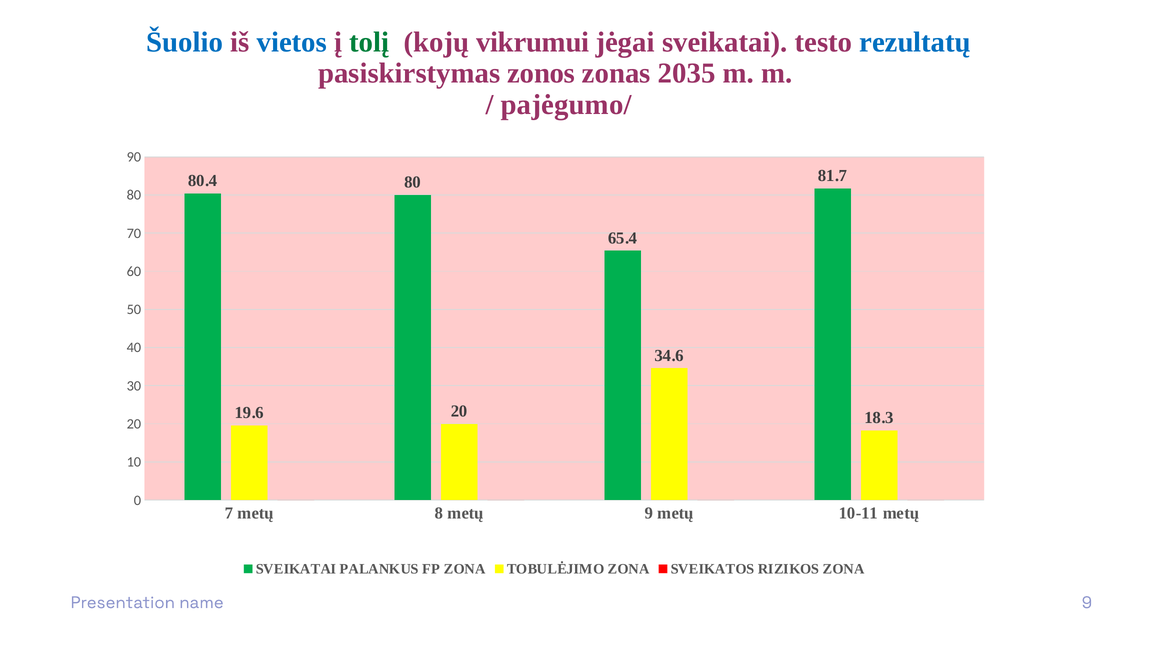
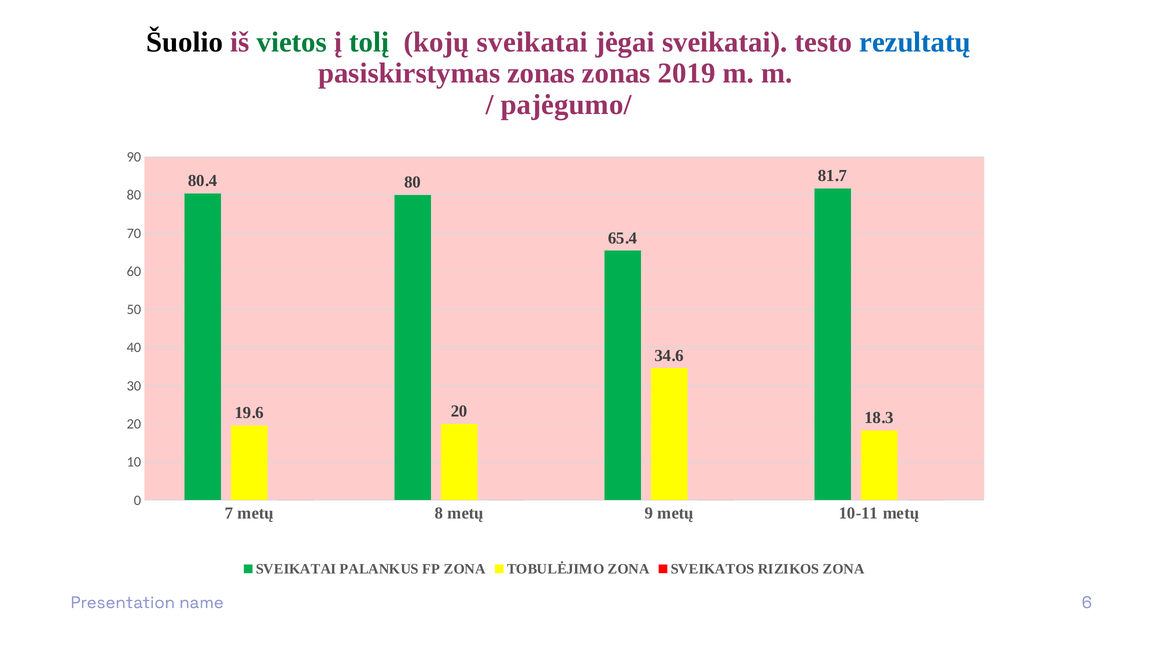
Šuolio colour: blue -> black
vietos colour: blue -> green
kojų vikrumui: vikrumui -> sveikatai
pasiskirstymas zonos: zonos -> zonas
2035: 2035 -> 2019
name 9: 9 -> 6
